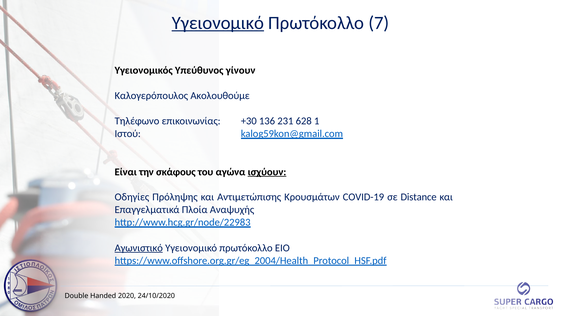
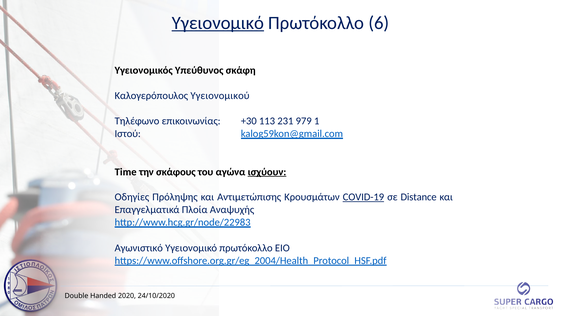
7: 7 -> 6
γίνουν: γίνουν -> σκάφη
Ακολουθούμε: Ακολουθούμε -> Υγειονομικού
136: 136 -> 113
628: 628 -> 979
Είναι: Είναι -> Time
COVID-19 underline: none -> present
Αγωνιστικό underline: present -> none
